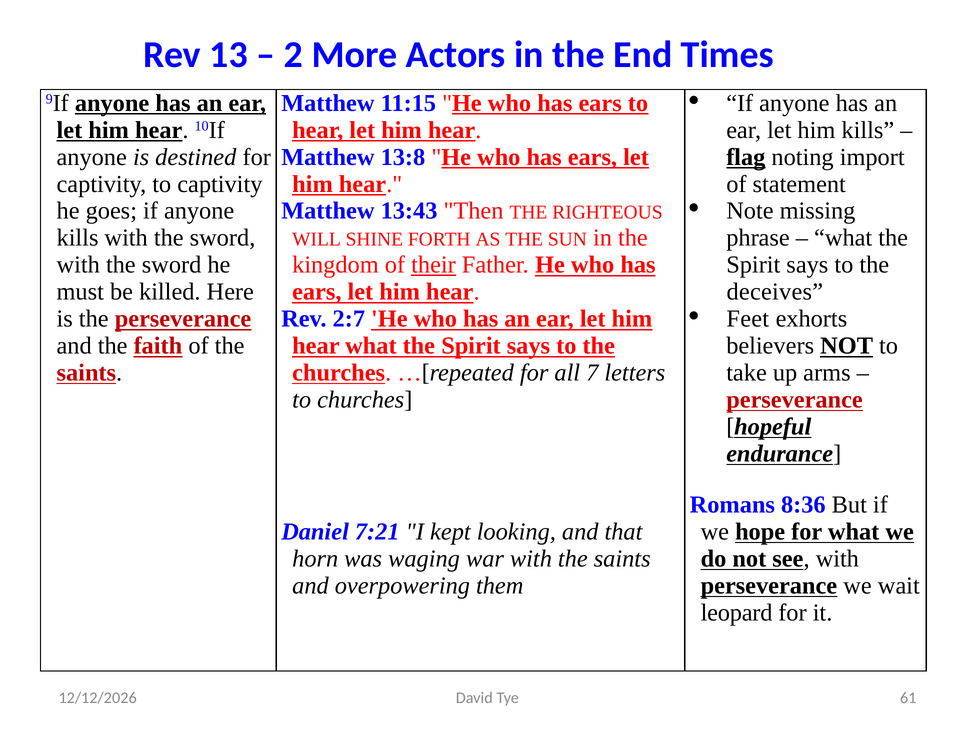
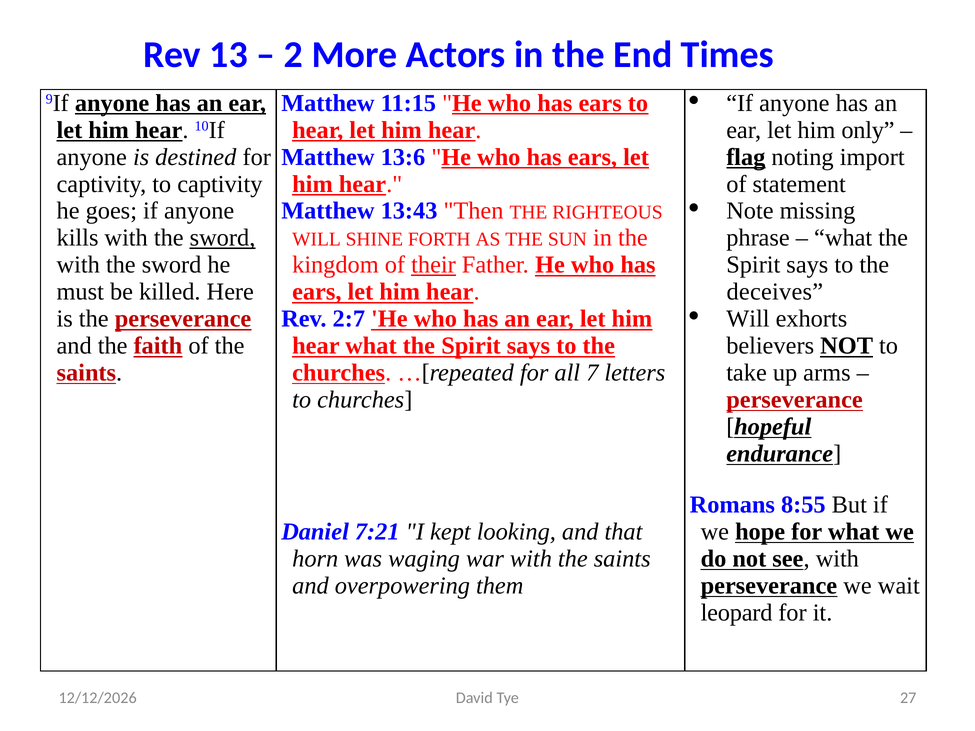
him kills: kills -> only
13:8: 13:8 -> 13:6
sword at (223, 238) underline: none -> present
Feet at (748, 319): Feet -> Will
8:36: 8:36 -> 8:55
61: 61 -> 27
